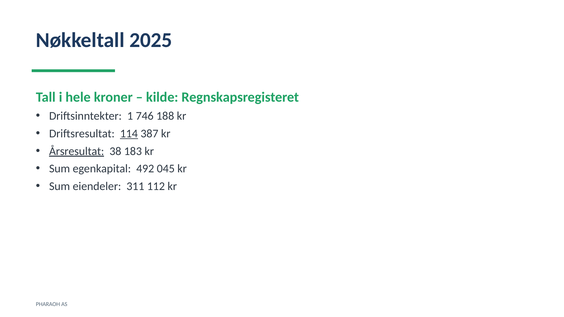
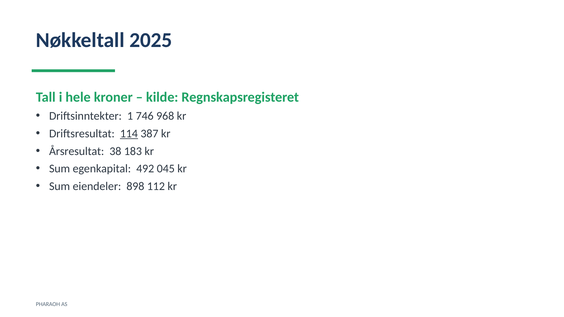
188: 188 -> 968
Årsresultat underline: present -> none
311: 311 -> 898
